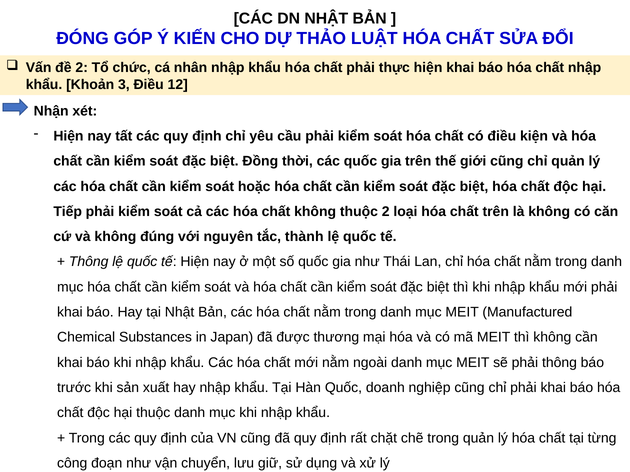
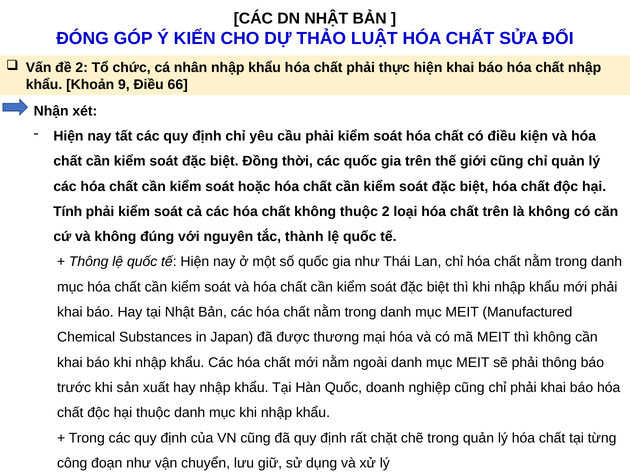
3: 3 -> 9
12: 12 -> 66
Tiếp: Tiếp -> Tính
